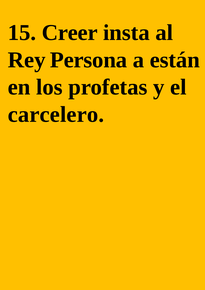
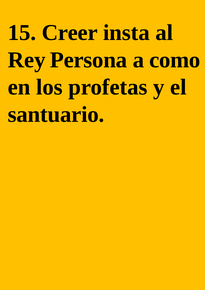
están: están -> como
carcelero: carcelero -> santuario
